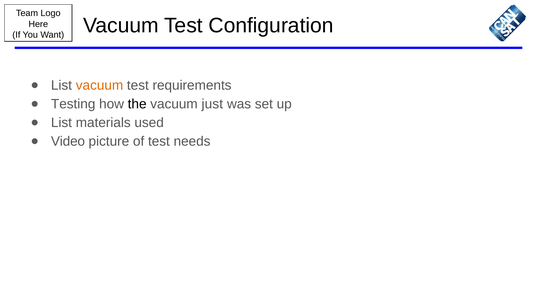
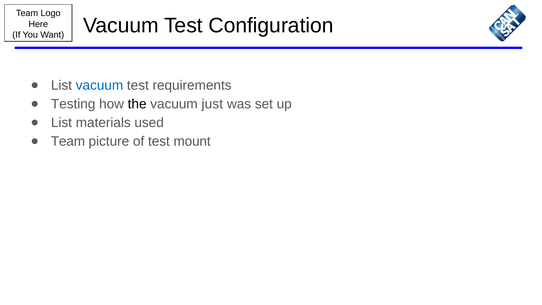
vacuum at (100, 85) colour: orange -> blue
Video at (68, 141): Video -> Team
needs: needs -> mount
